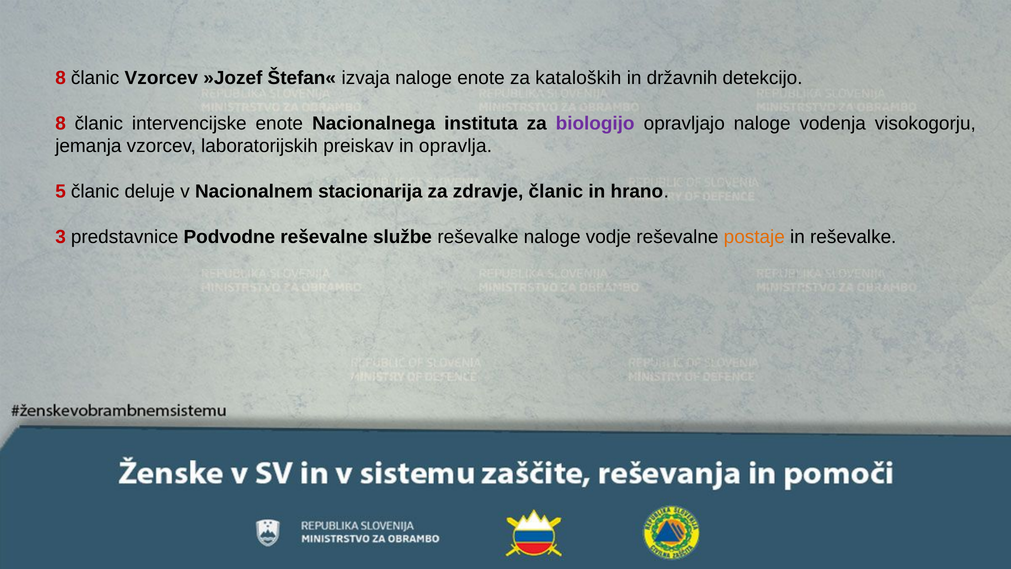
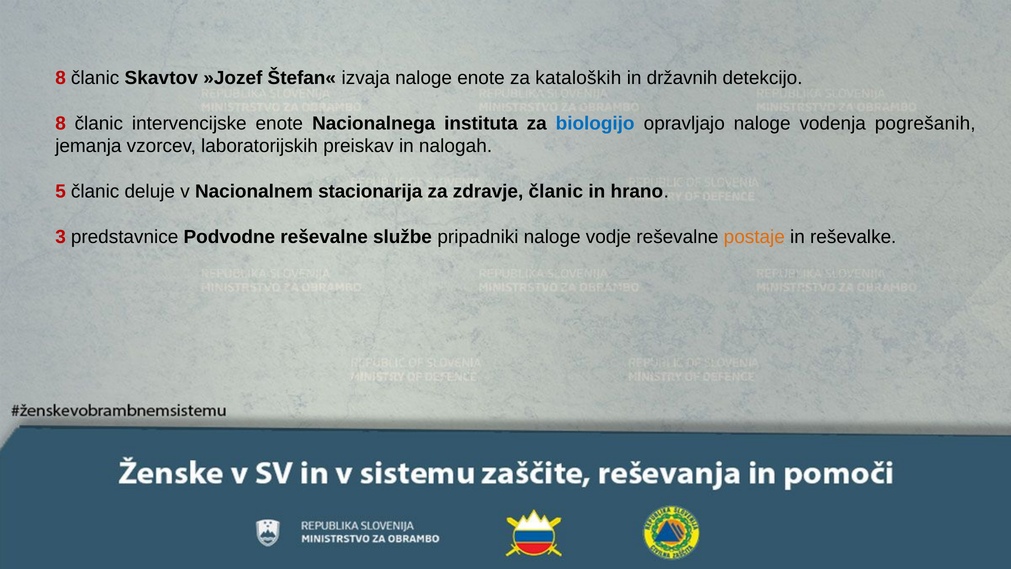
članic Vzorcev: Vzorcev -> Skavtov
biologijo colour: purple -> blue
visokogorju: visokogorju -> pogrešanih
opravlja: opravlja -> nalogah
službe reševalke: reševalke -> pripadniki
